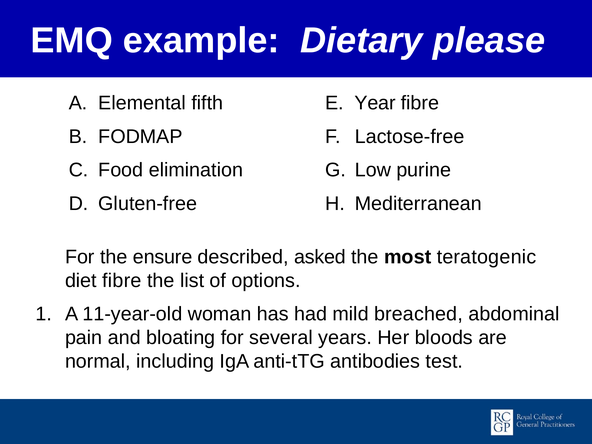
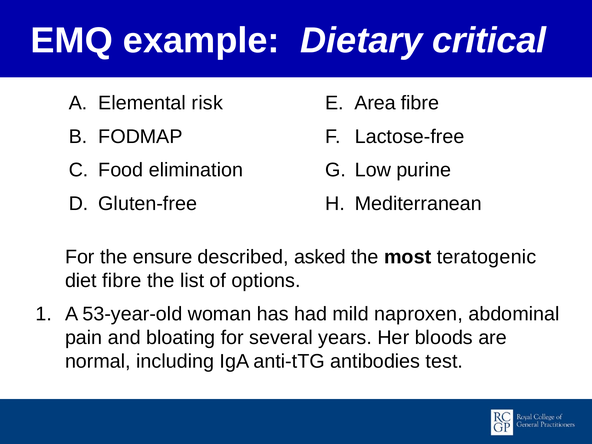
please: please -> critical
fifth: fifth -> risk
Year: Year -> Area
11-year-old: 11-year-old -> 53-year-old
breached: breached -> naproxen
